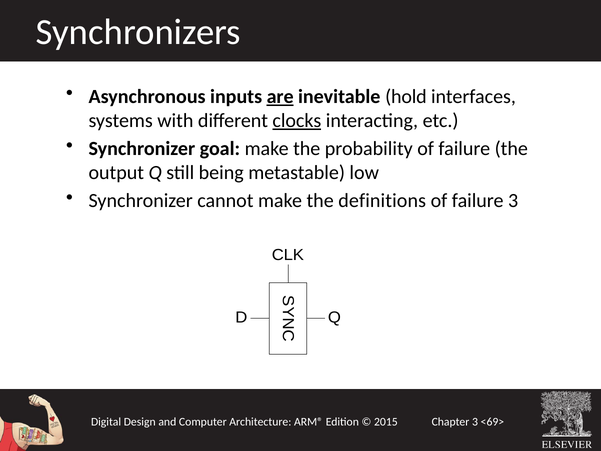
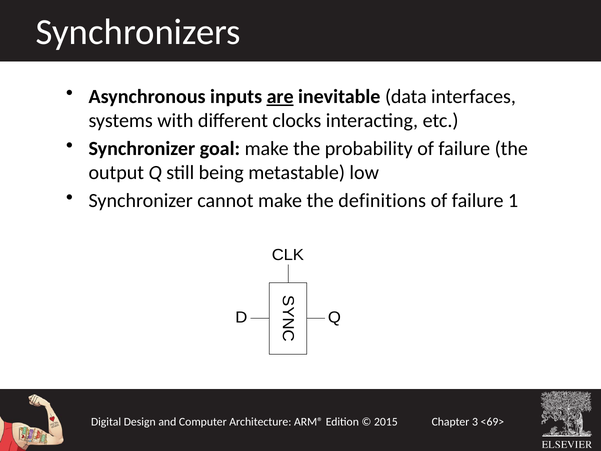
hold: hold -> data
clocks underline: present -> none
failure 3: 3 -> 1
